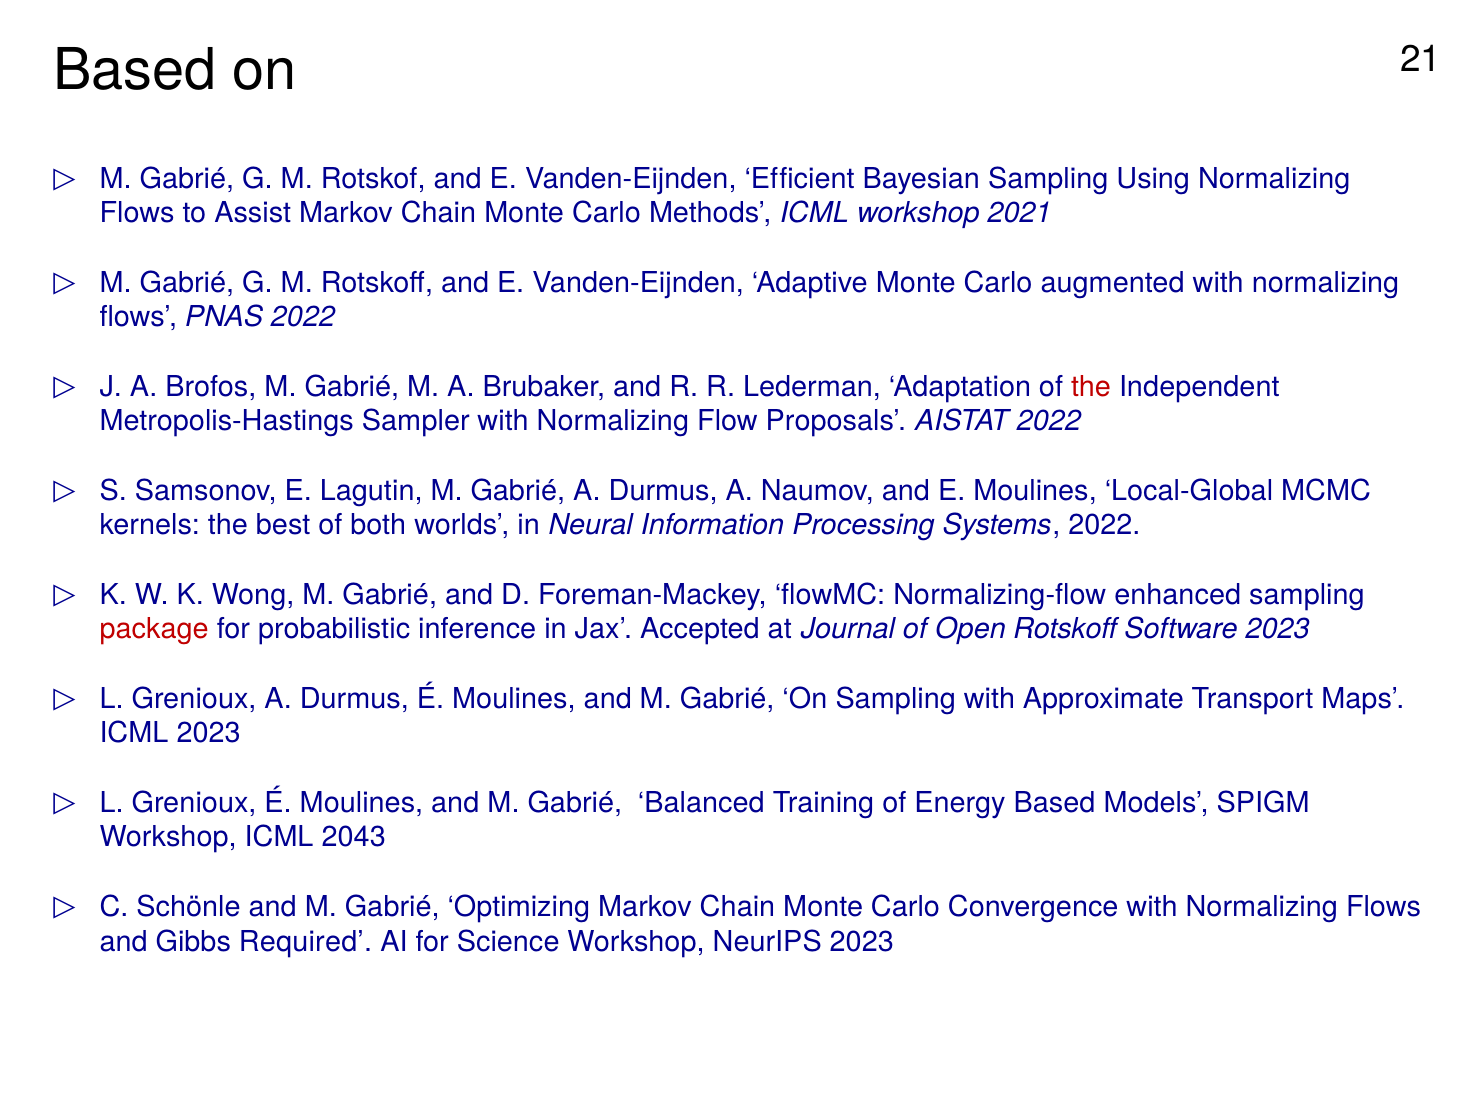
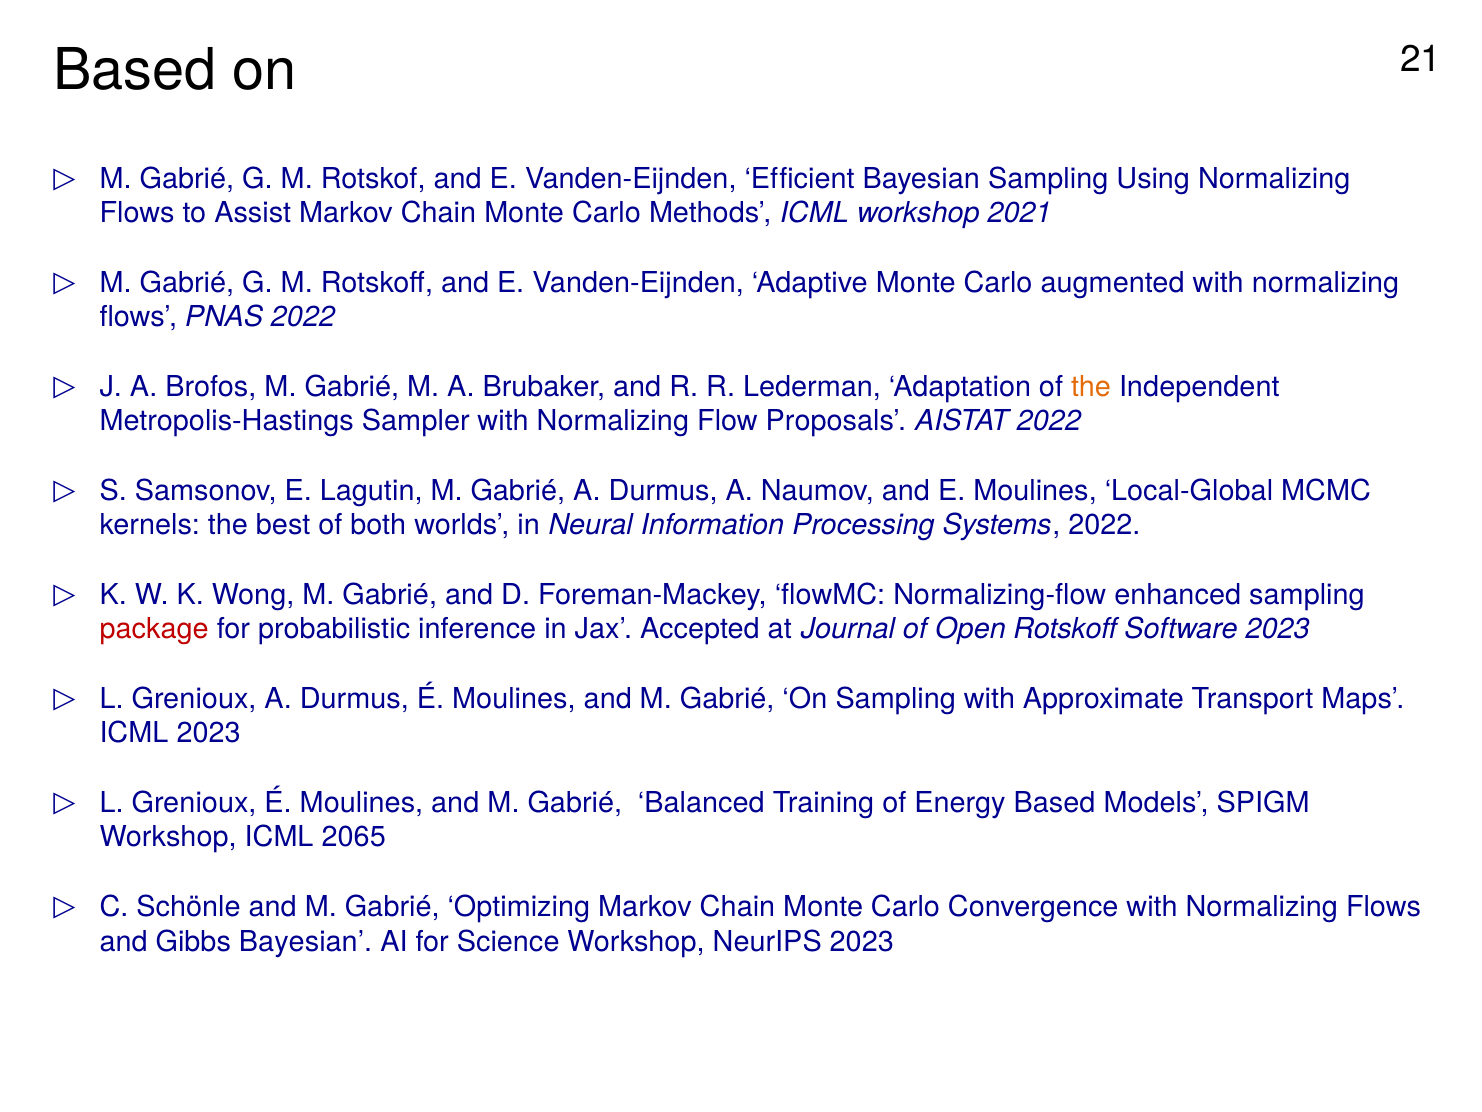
the at (1091, 387) colour: red -> orange
2043: 2043 -> 2065
Gibbs Required: Required -> Bayesian
